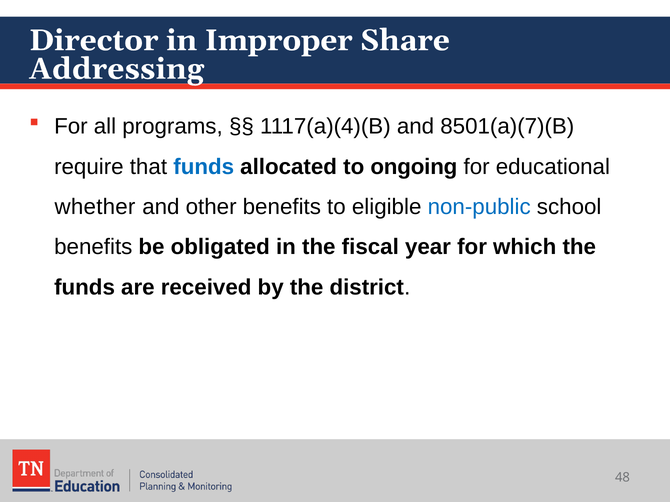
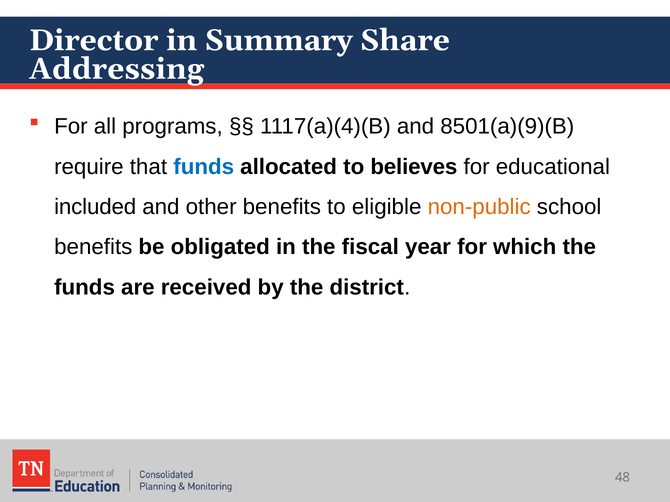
Improper: Improper -> Summary
8501(a)(7)(B: 8501(a)(7)(B -> 8501(a)(9)(B
ongoing: ongoing -> believes
whether: whether -> included
non-public colour: blue -> orange
